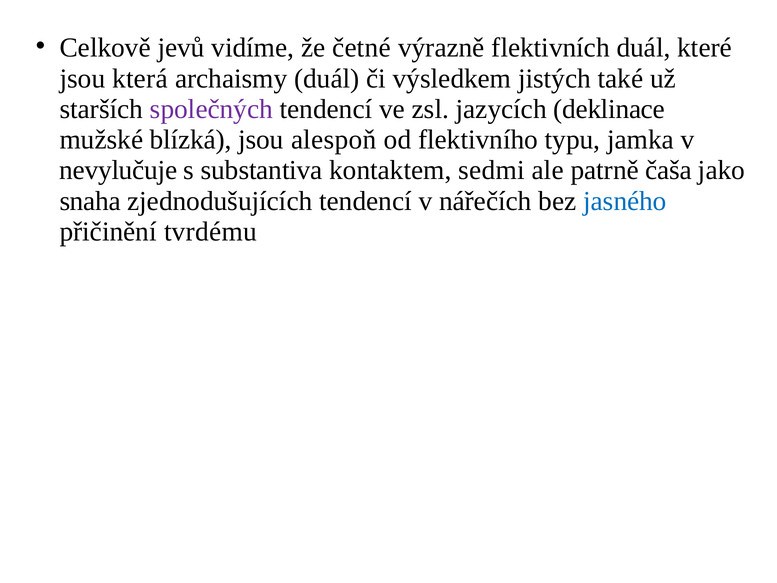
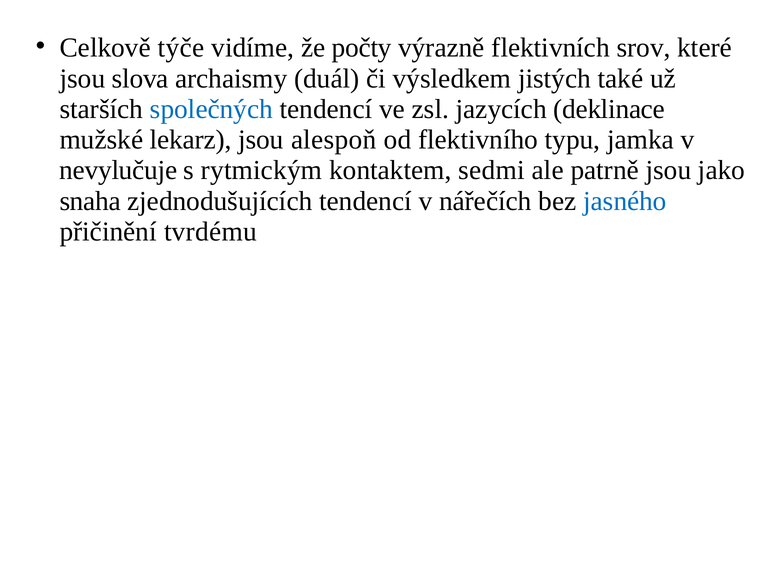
jevů: jevů -> týče
četné: četné -> počty
flektivních duál: duál -> srov
která: která -> slova
společných colour: purple -> blue
blízká: blízká -> lekarz
substantiva: substantiva -> rytmickým
patrně čaša: čaša -> jsou
